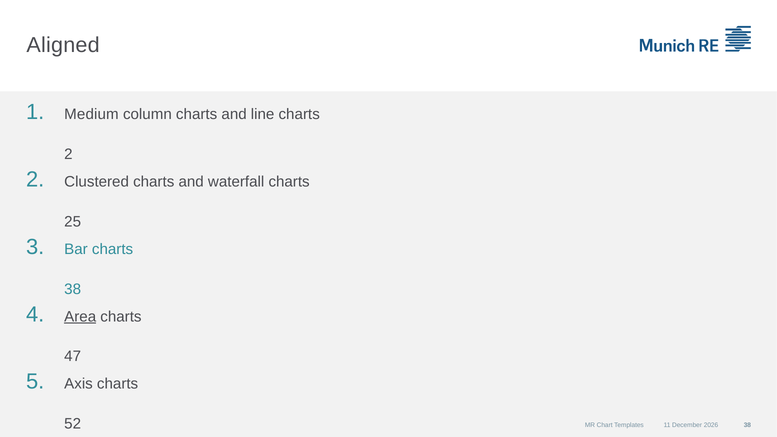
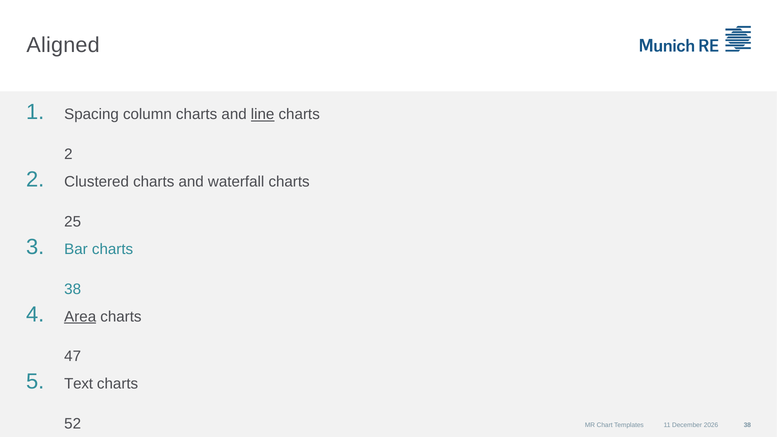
Medium: Medium -> Spacing
line underline: none -> present
Axis: Axis -> Text
